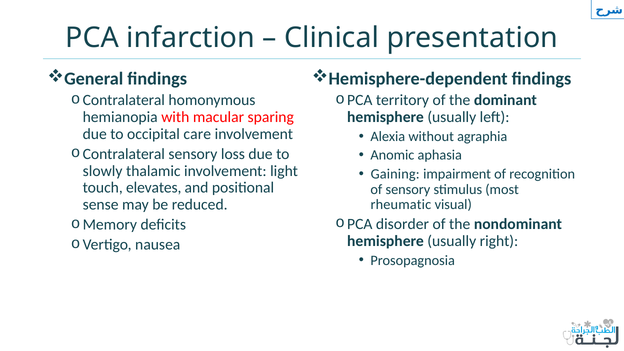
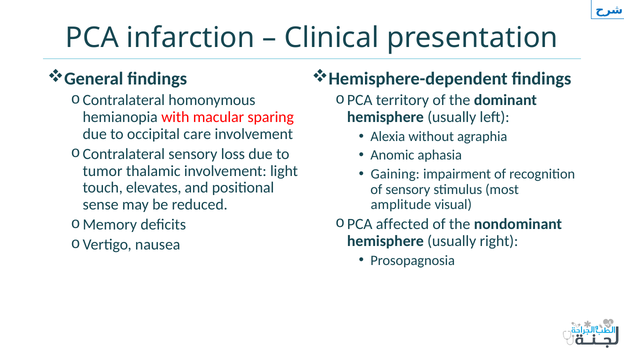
slowly: slowly -> tumor
rheumatic: rheumatic -> amplitude
disorder: disorder -> affected
